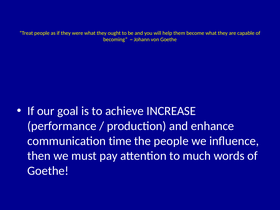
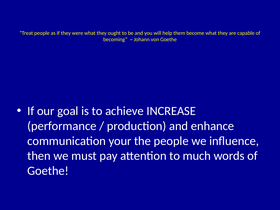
time: time -> your
